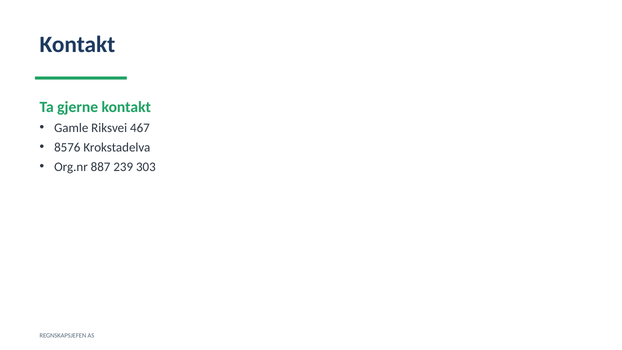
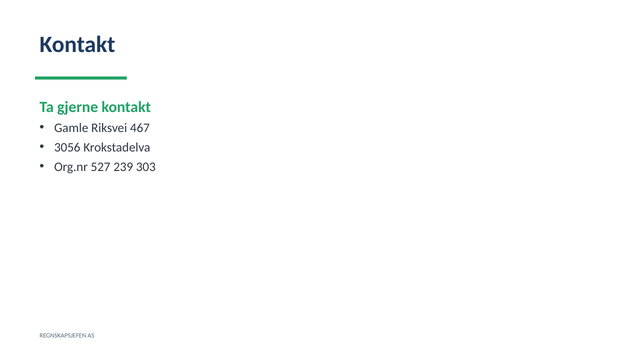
8576: 8576 -> 3056
887: 887 -> 527
